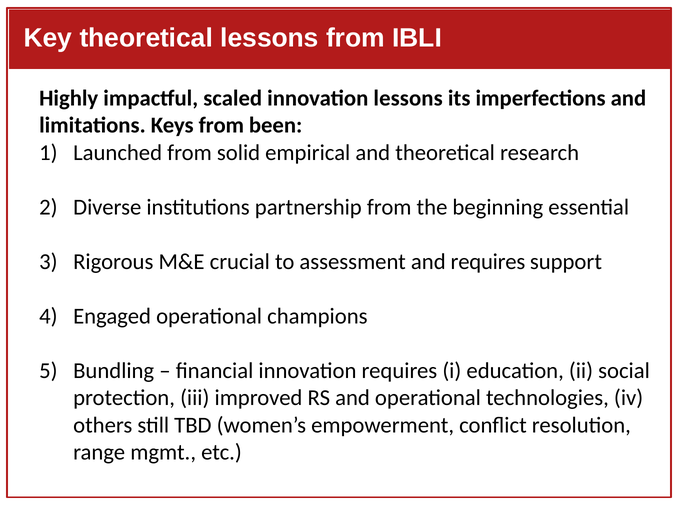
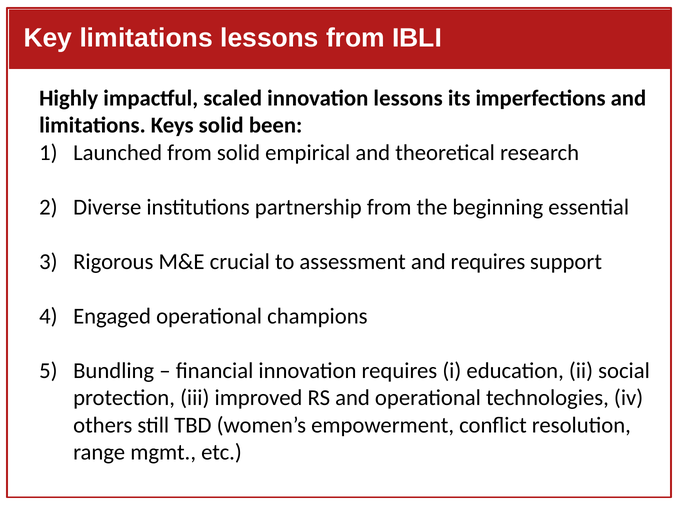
Key theoretical: theoretical -> limitations
Keys from: from -> solid
